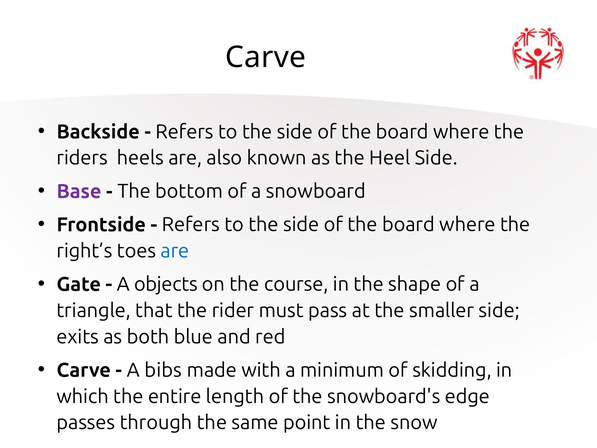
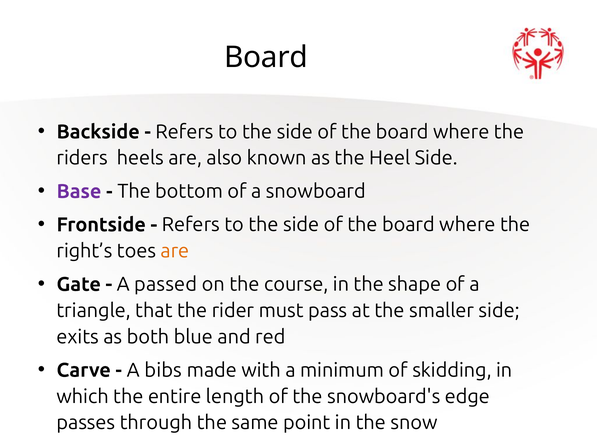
Carve at (266, 57): Carve -> Board
are at (175, 251) colour: blue -> orange
objects: objects -> passed
